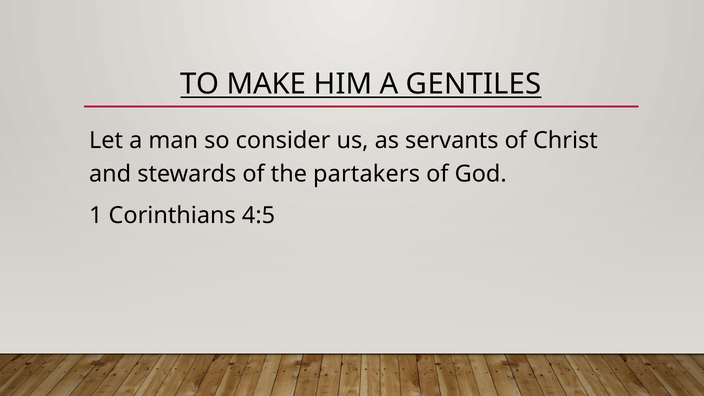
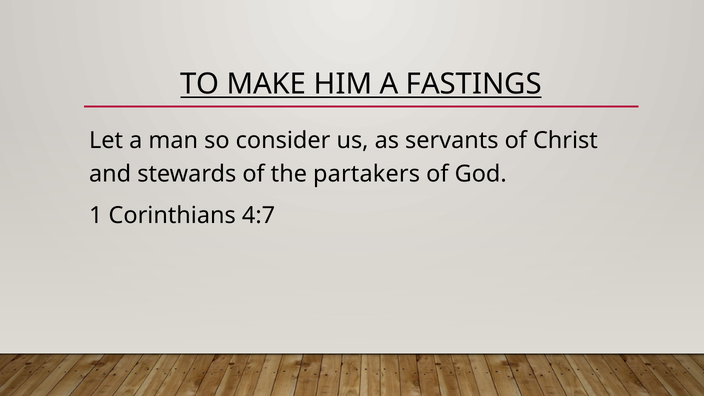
GENTILES: GENTILES -> FASTINGS
4:5: 4:5 -> 4:7
